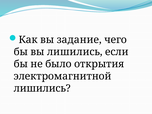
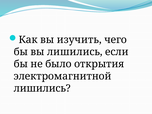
задание: задание -> изучить
